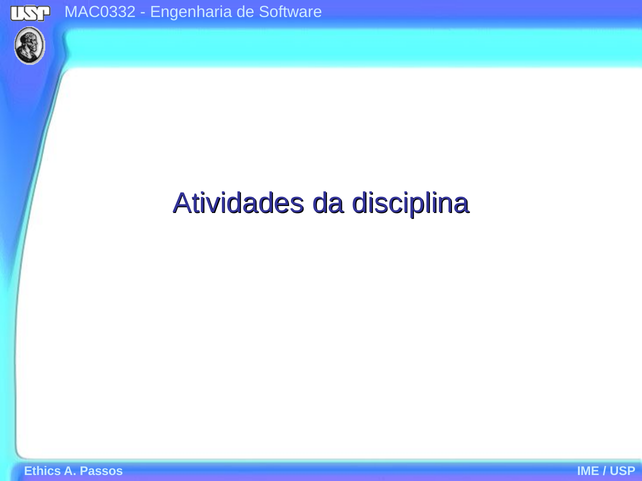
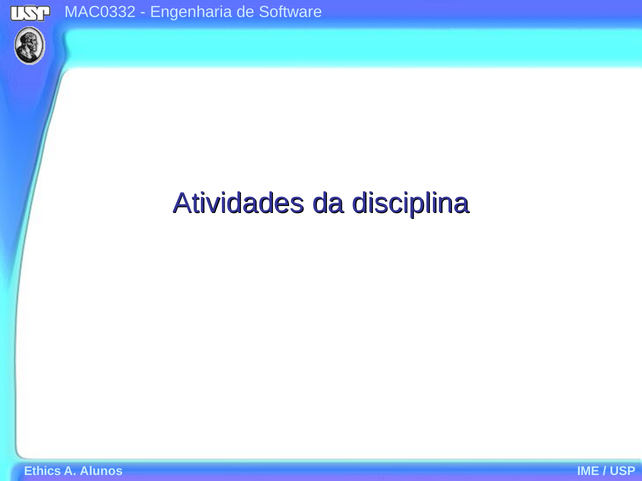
Passos: Passos -> Alunos
